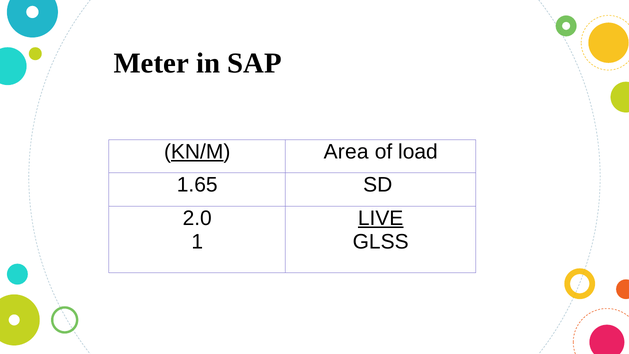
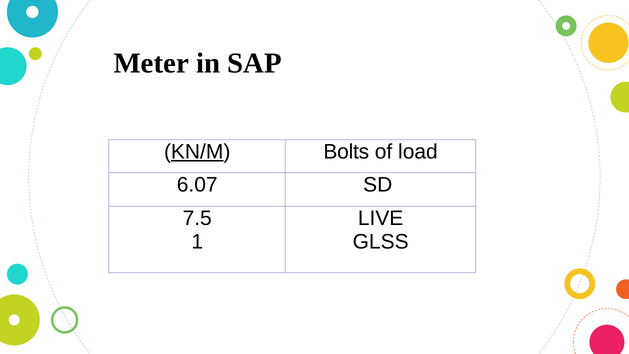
Area: Area -> Bolts
1.65: 1.65 -> 6.07
2.0: 2.0 -> 7.5
LIVE underline: present -> none
